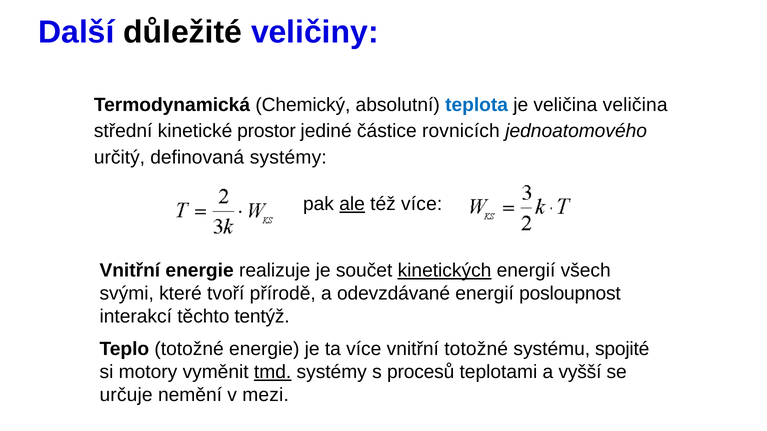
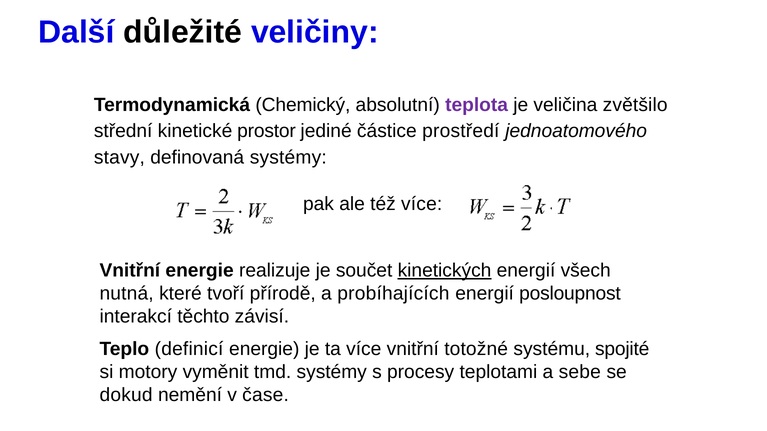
teplota colour: blue -> purple
veličina veličina: veličina -> zvětšilo
rovnicích: rovnicích -> prostředí
určitý: určitý -> stavy
ale underline: present -> none
svými: svými -> nutná
odevzdávané: odevzdávané -> probíhajících
tentýž: tentýž -> závisí
Teplo totožné: totožné -> definicí
tmd underline: present -> none
procesů: procesů -> procesy
vyšší: vyšší -> sebe
určuje: určuje -> dokud
mezi: mezi -> čase
